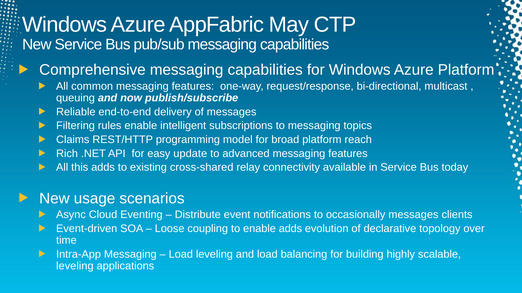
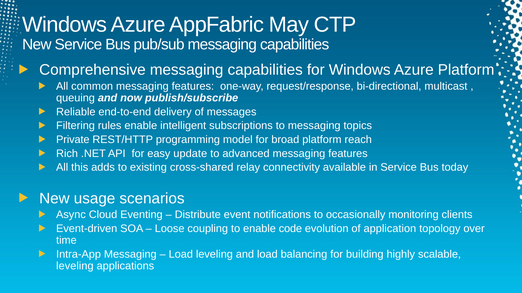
Claims: Claims -> Private
occasionally messages: messages -> monitoring
enable adds: adds -> code
declarative: declarative -> application
